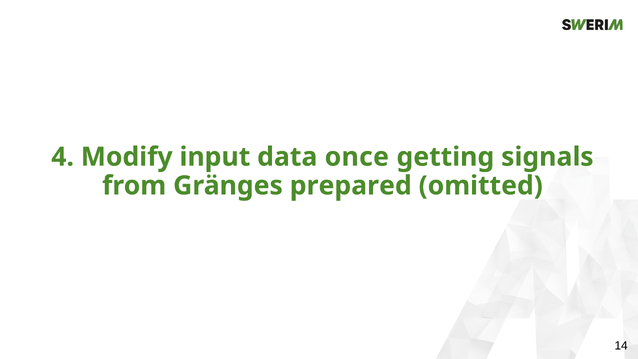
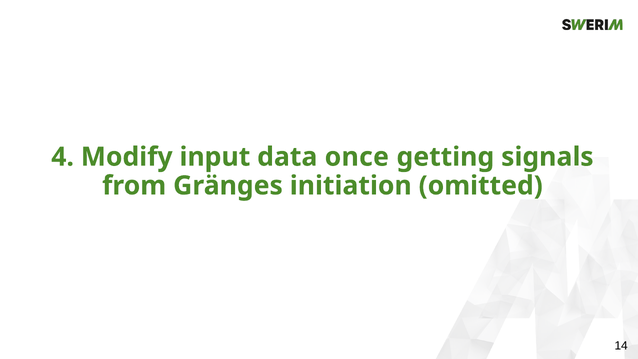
prepared: prepared -> initiation
